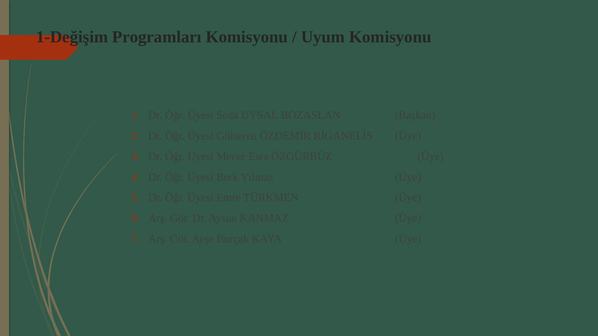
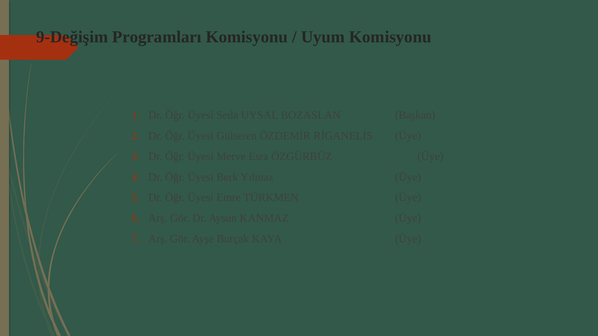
1-Değişim: 1-Değişim -> 9-Değişim
